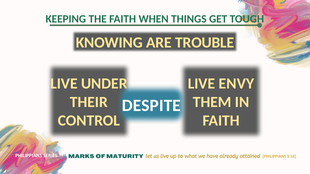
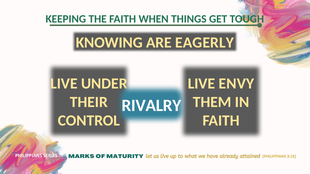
TROUBLE: TROUBLE -> EAGERLY
DESPITE: DESPITE -> RIVALRY
